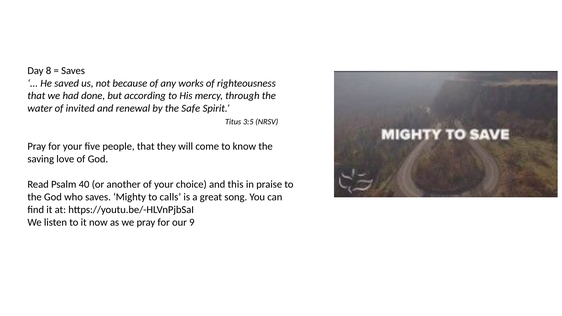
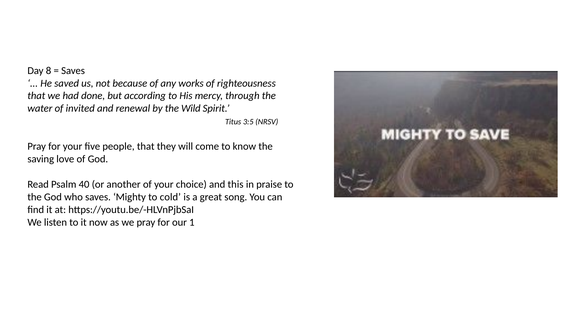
Safe: Safe -> Wild
calls: calls -> cold
9: 9 -> 1
